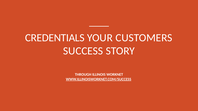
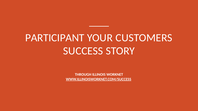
CREDENTIALS: CREDENTIALS -> PARTICIPANT
